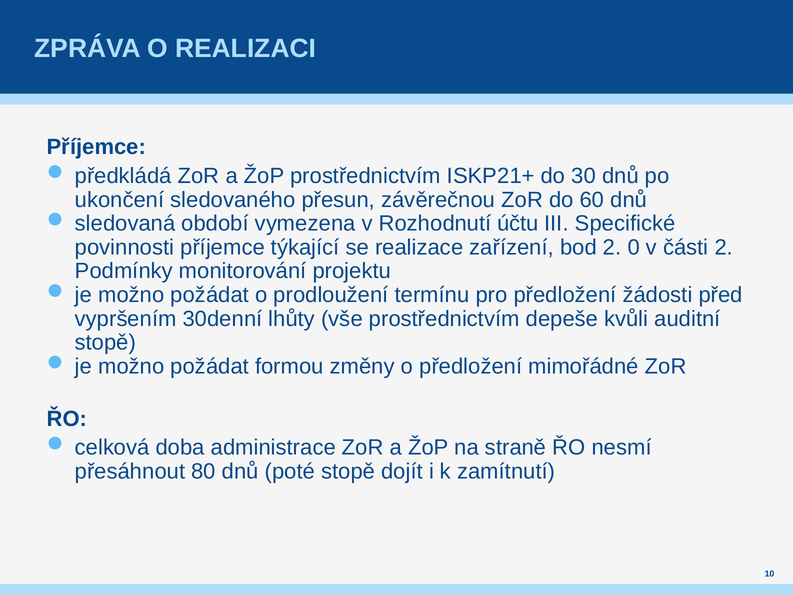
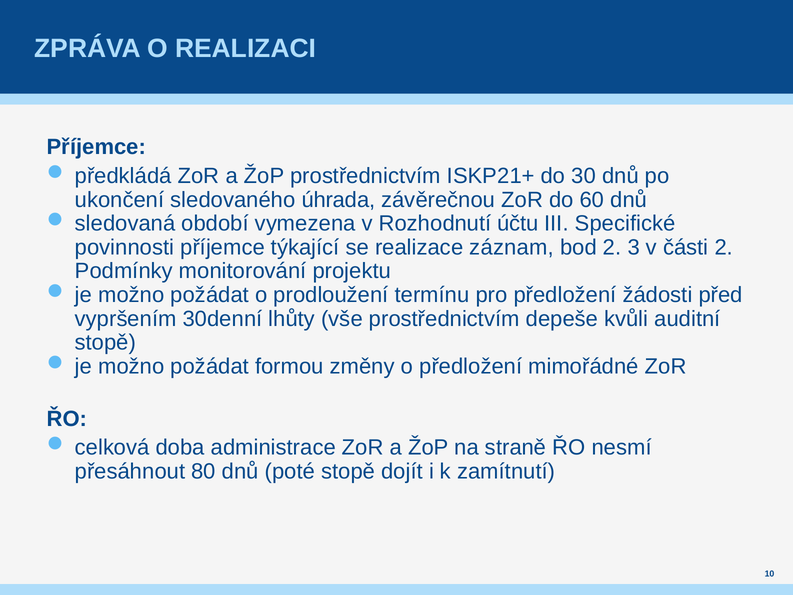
přesun: přesun -> úhrada
zařízení: zařízení -> záznam
0: 0 -> 3
